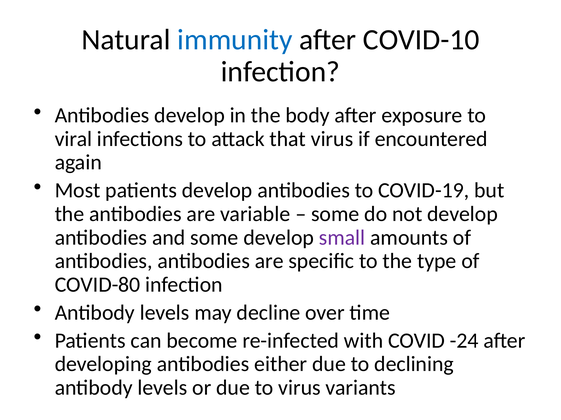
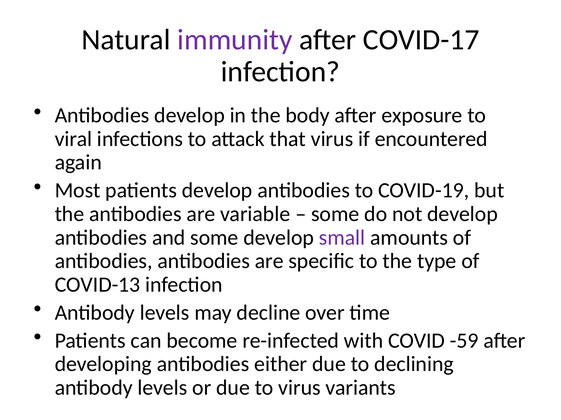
immunity colour: blue -> purple
COVID-10: COVID-10 -> COVID-17
COVID-80: COVID-80 -> COVID-13
-24: -24 -> -59
